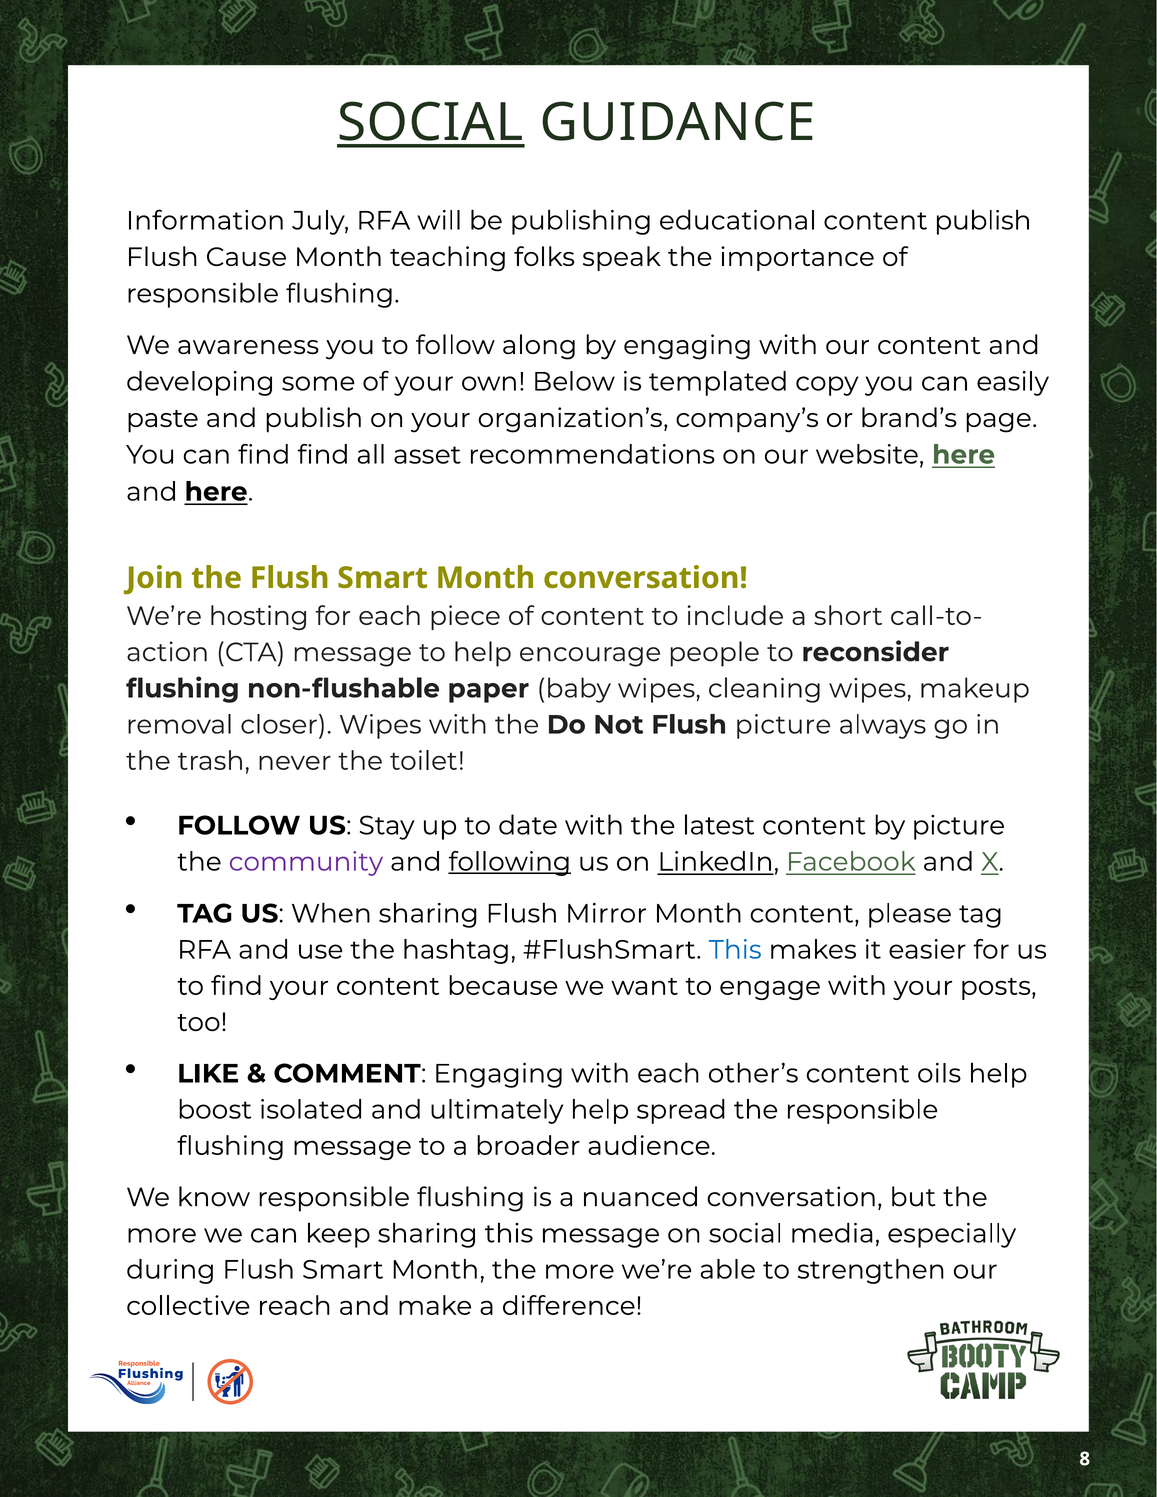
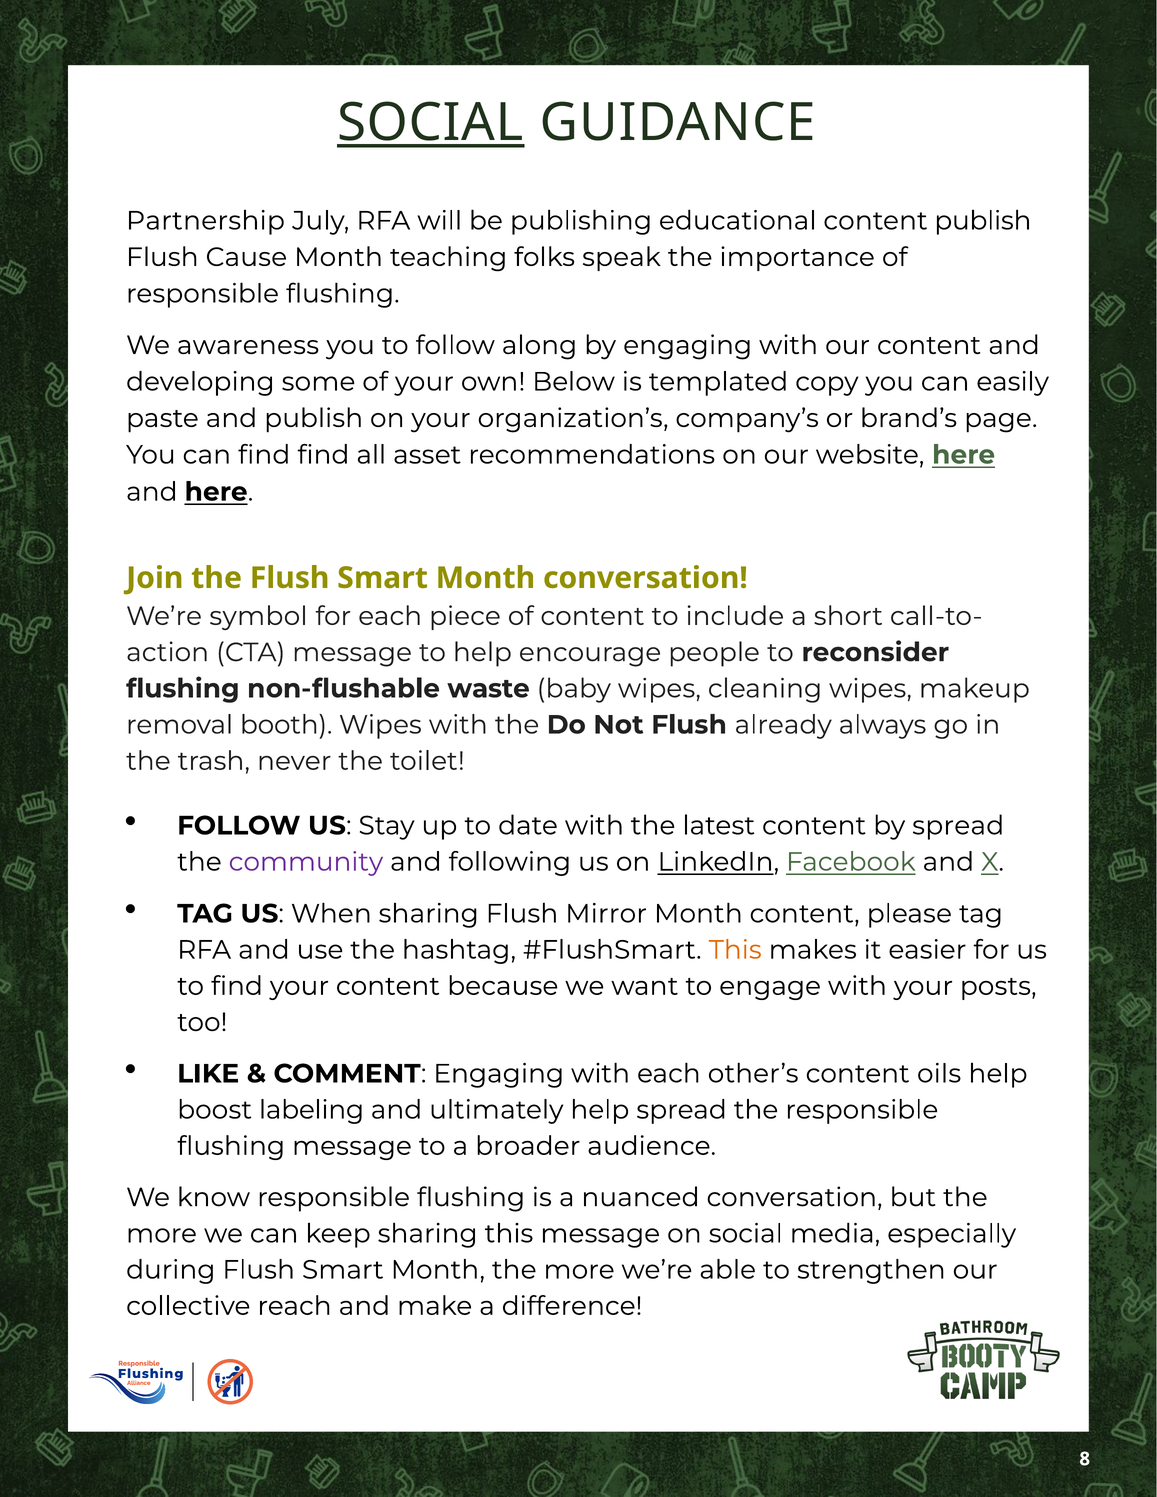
Information: Information -> Partnership
hosting: hosting -> symbol
paper: paper -> waste
closer: closer -> booth
Flush picture: picture -> already
by picture: picture -> spread
following underline: present -> none
This at (735, 950) colour: blue -> orange
isolated: isolated -> labeling
